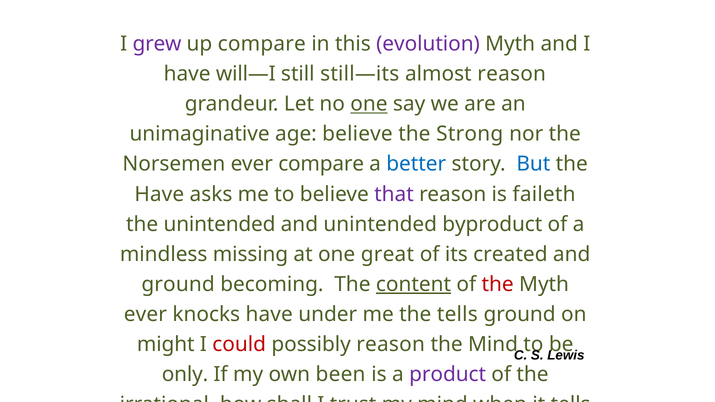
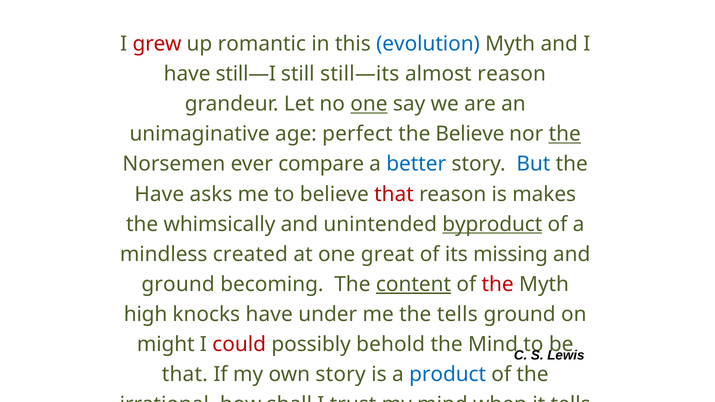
grew colour: purple -> red
up compare: compare -> romantic
evolution at (428, 44) colour: purple -> blue
will—I: will—I -> still—I
age believe: believe -> perfect
the Strong: Strong -> Believe
the at (565, 134) underline: none -> present
that at (394, 194) colour: purple -> red
faileth: faileth -> makes
the unintended: unintended -> whimsically
byproduct underline: none -> present
missing: missing -> created
created: created -> missing
ever at (145, 314): ever -> high
possibly reason: reason -> behold
only at (185, 374): only -> that
own been: been -> story
product colour: purple -> blue
